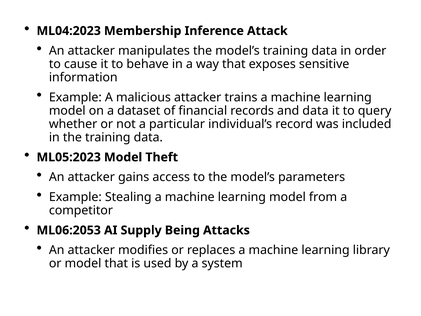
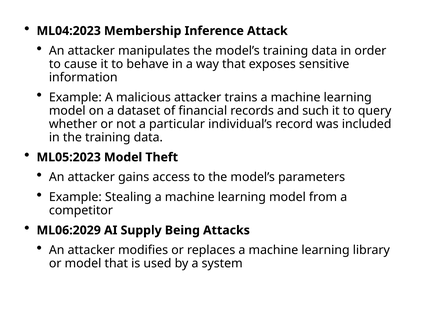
and data: data -> such
ML06:2053: ML06:2053 -> ML06:2029
